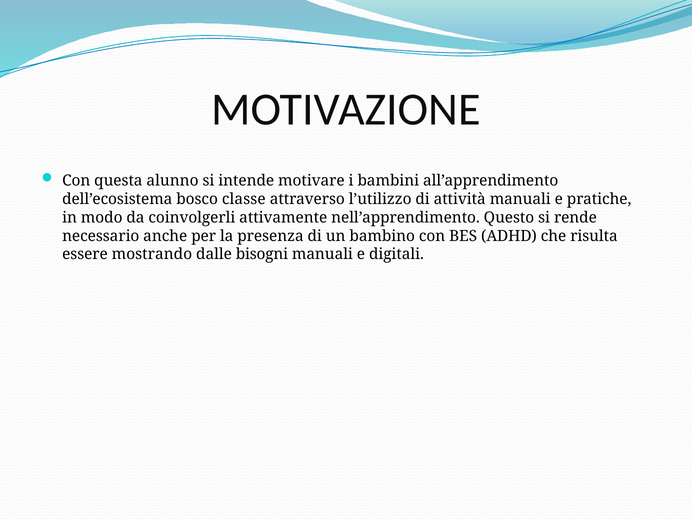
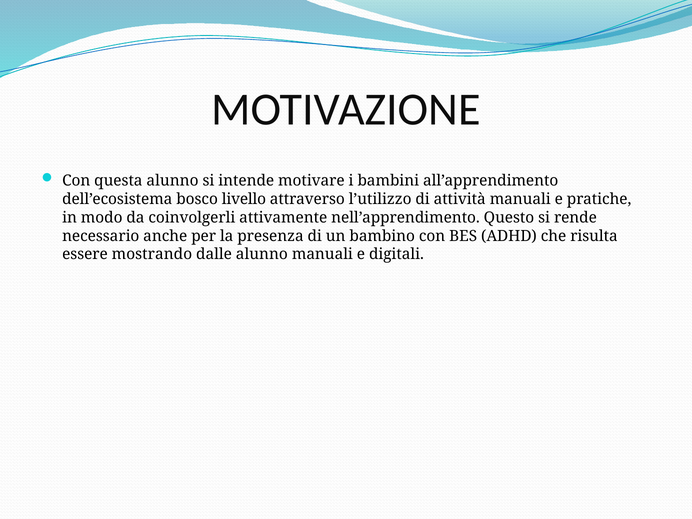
classe: classe -> livello
dalle bisogni: bisogni -> alunno
